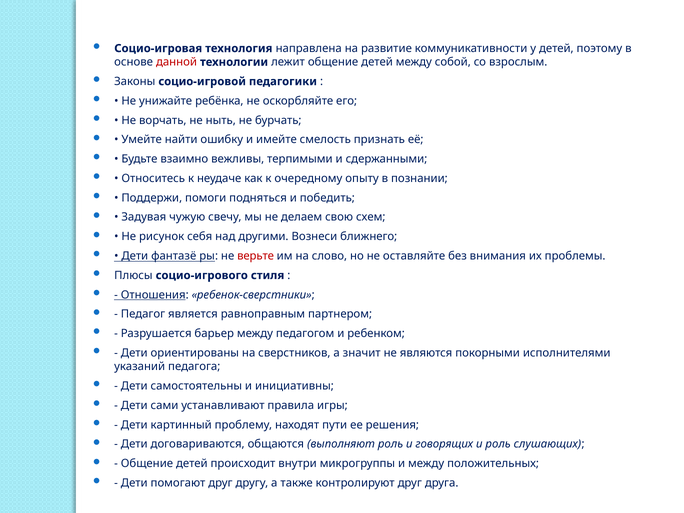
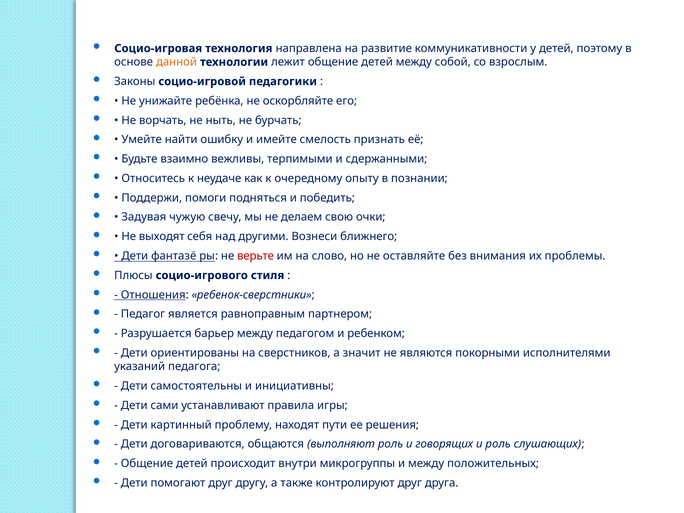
данной colour: red -> orange
схем: схем -> очки
рисунок: рисунок -> выходят
